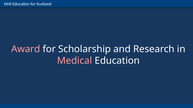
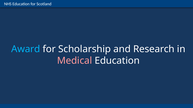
Award colour: pink -> light blue
